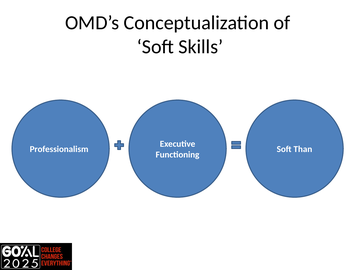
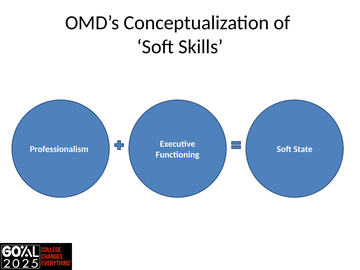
Than: Than -> State
